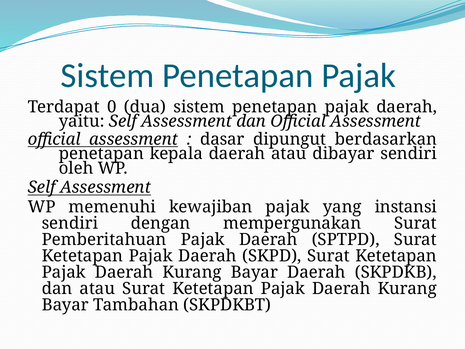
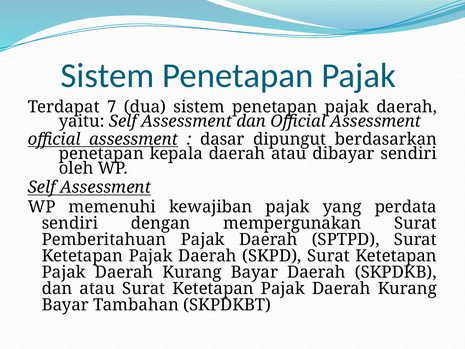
0: 0 -> 7
instansi: instansi -> perdata
